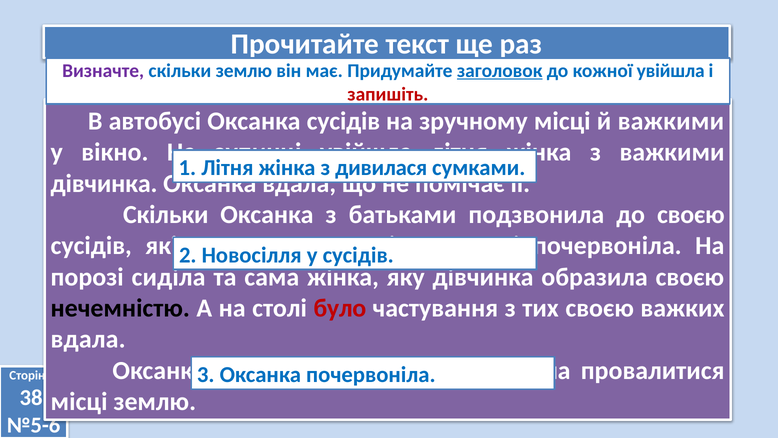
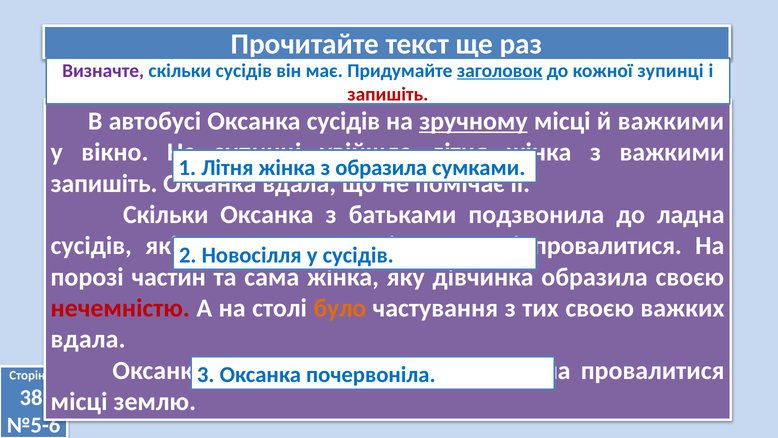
скільки землю: землю -> сусідів
кожної увійшла: увійшла -> зупинці
зручному underline: none -> present
дивилася at (381, 168): дивилася -> образила
дівчинка at (104, 184): дівчинка -> запишіть
до своєю: своєю -> ладна
почервоніла at (607, 246): почервоніла -> провалитися
сиділа: сиділа -> частин
нечемністю colour: black -> red
було colour: red -> orange
